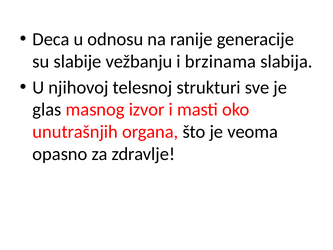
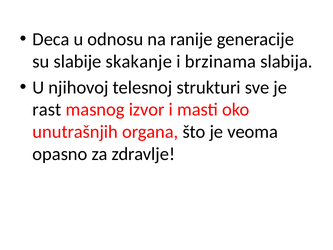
vežbanju: vežbanju -> skakanje
glas: glas -> rast
